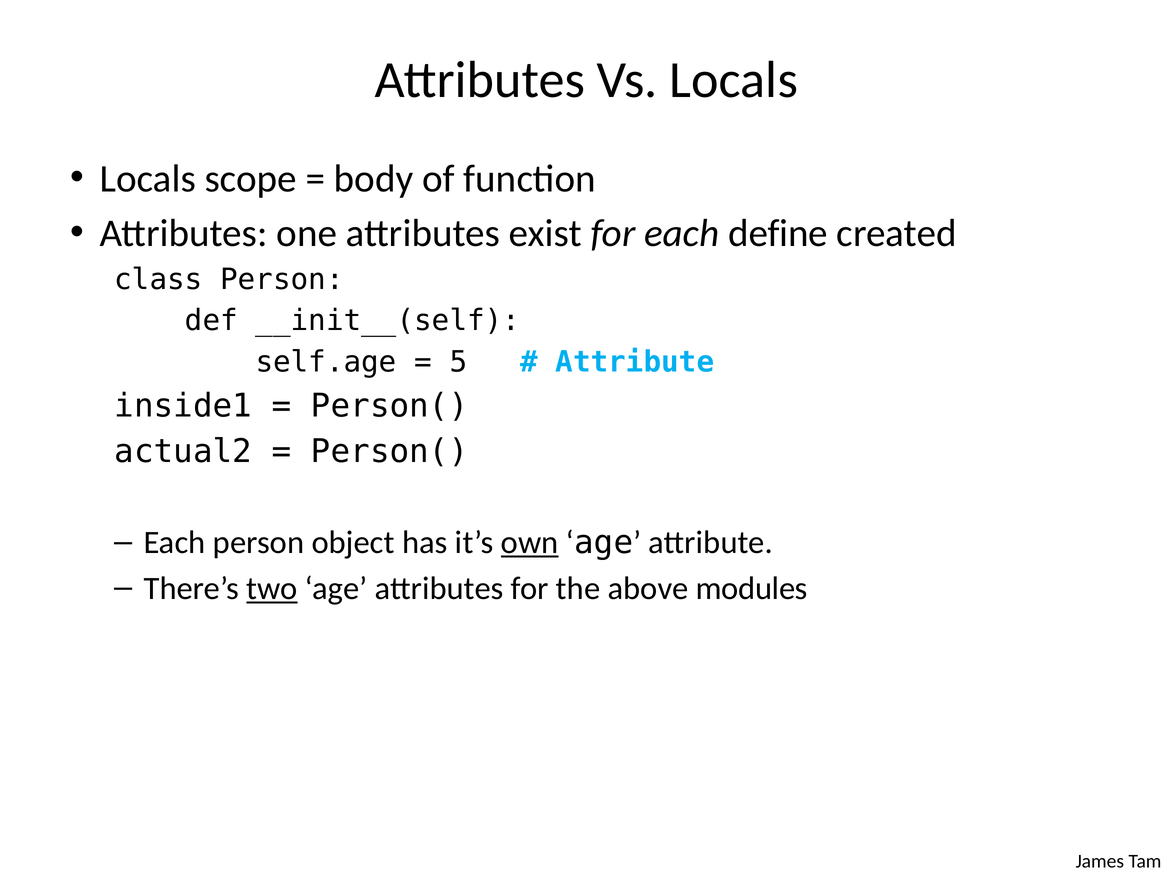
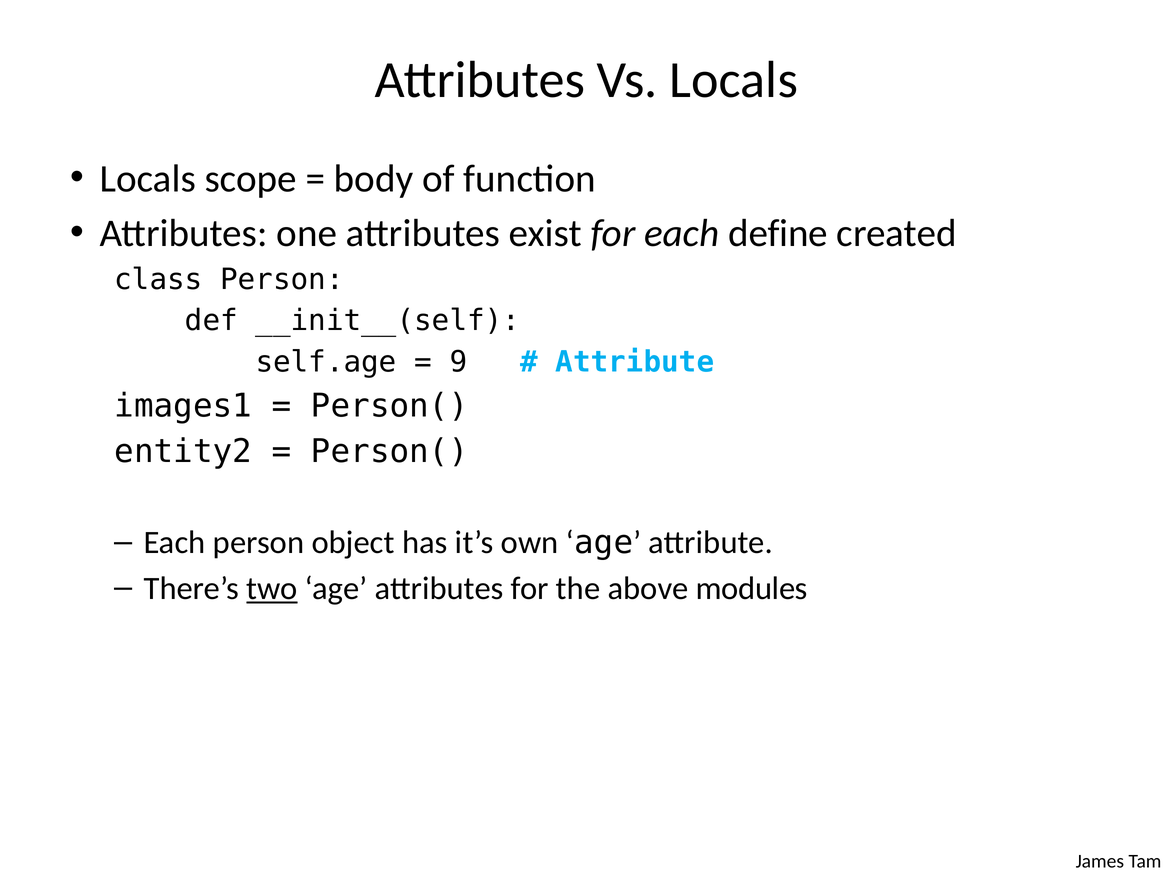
5: 5 -> 9
inside1: inside1 -> images1
actual2: actual2 -> entity2
own underline: present -> none
